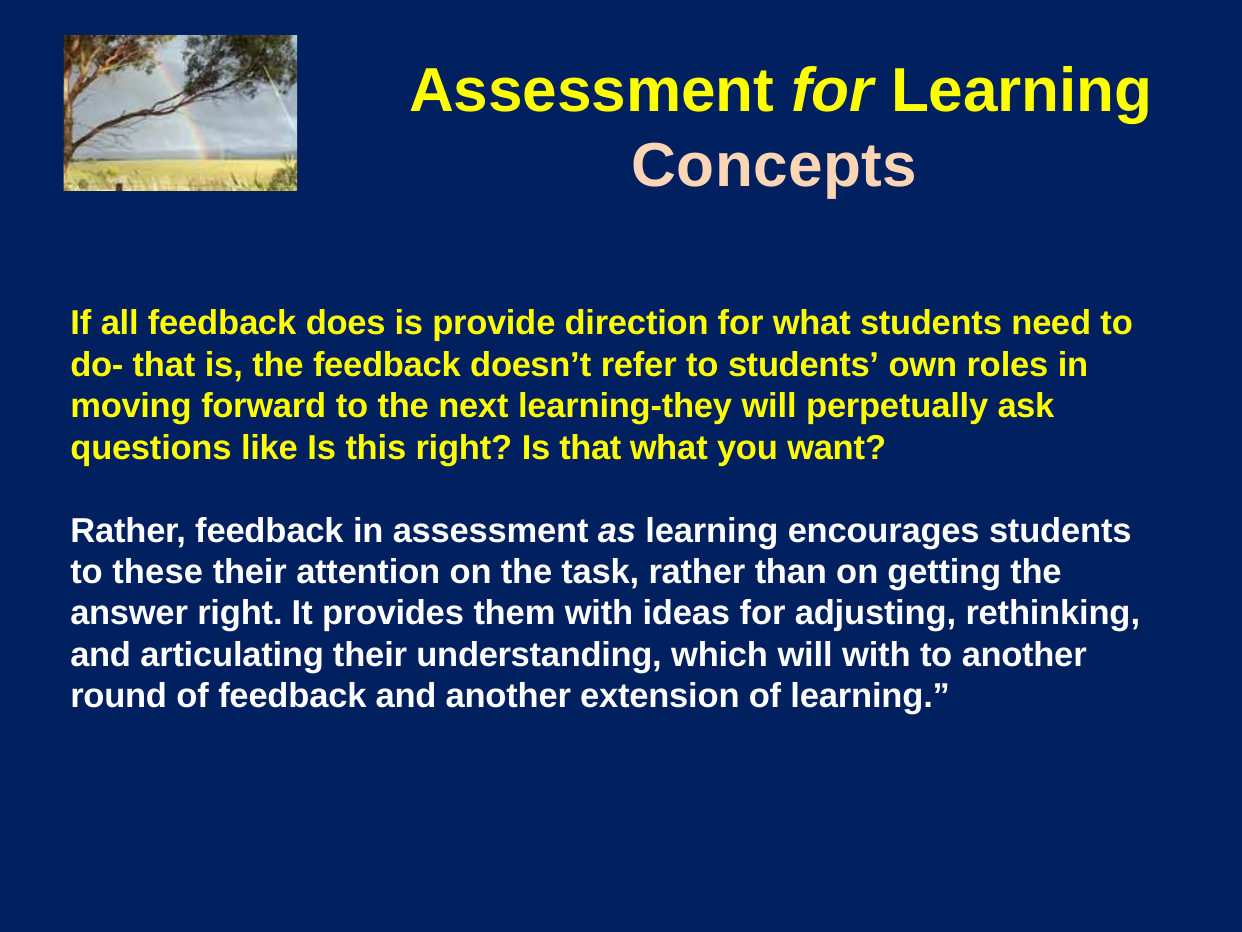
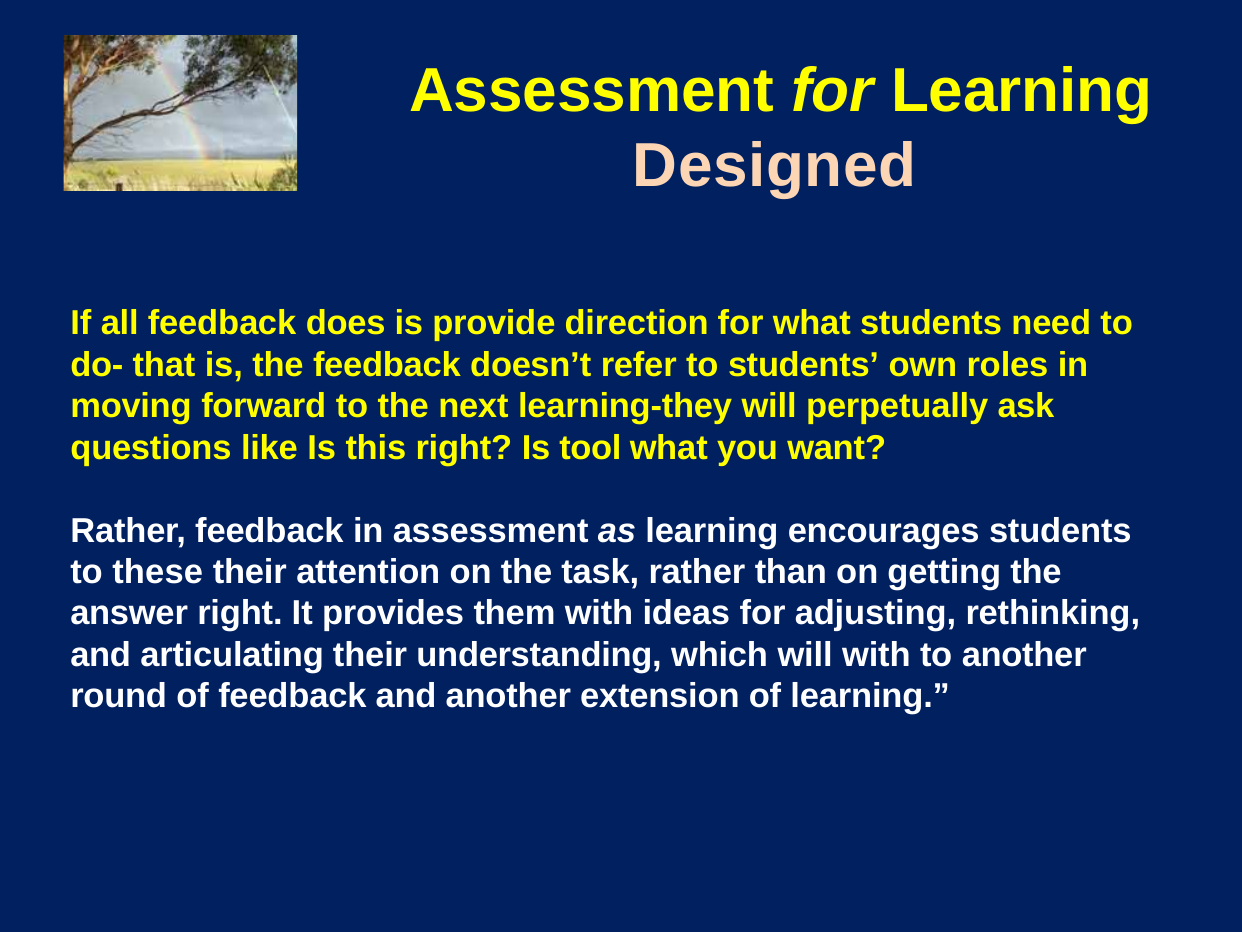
Concepts: Concepts -> Designed
Is that: that -> tool
